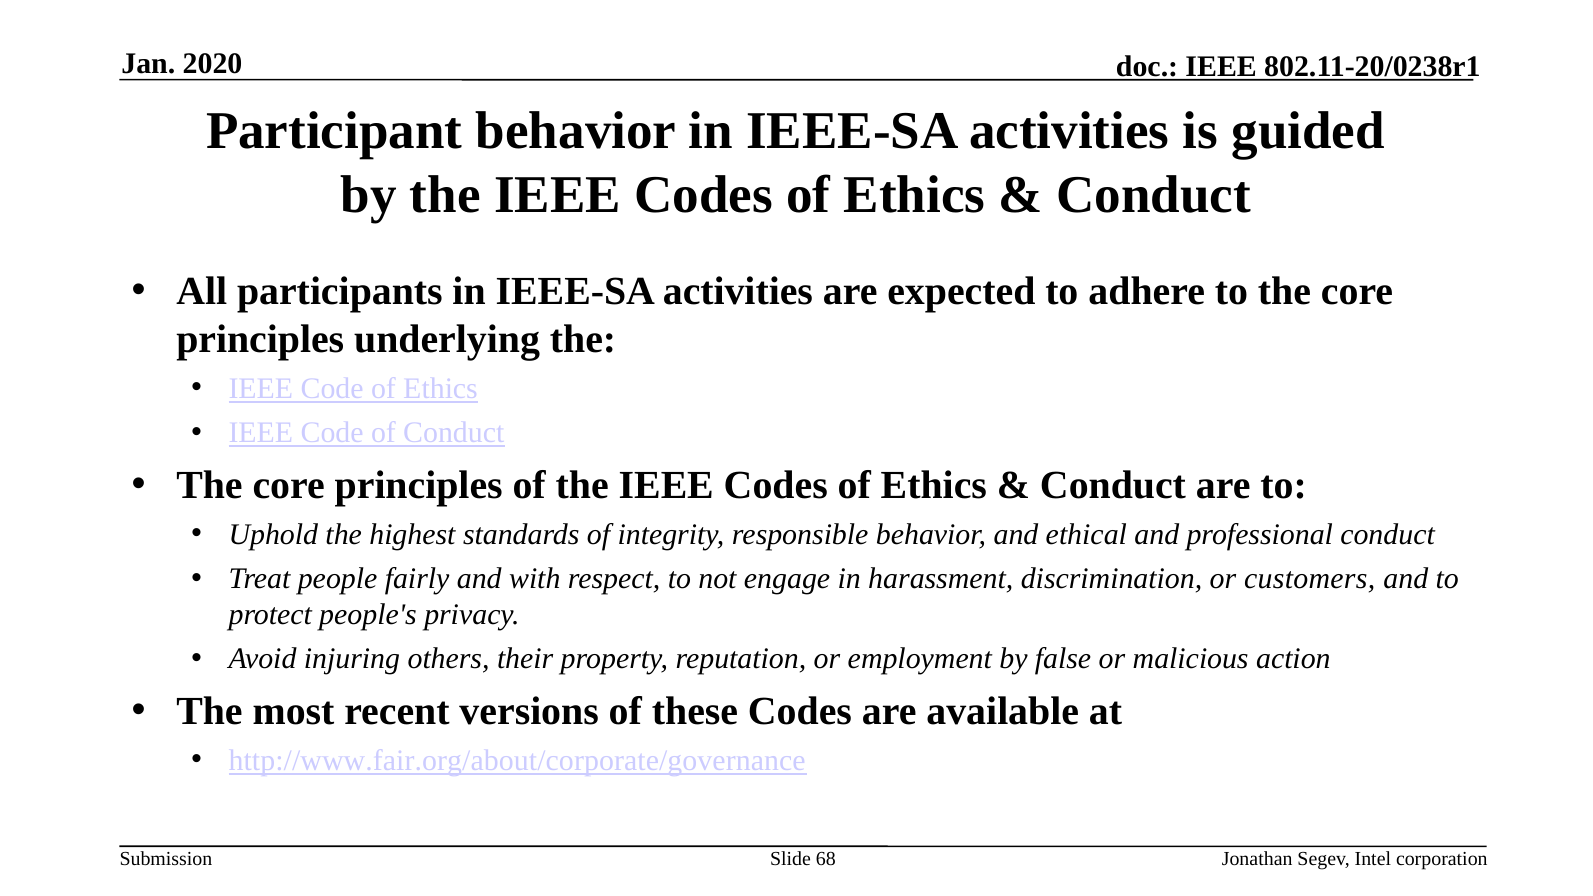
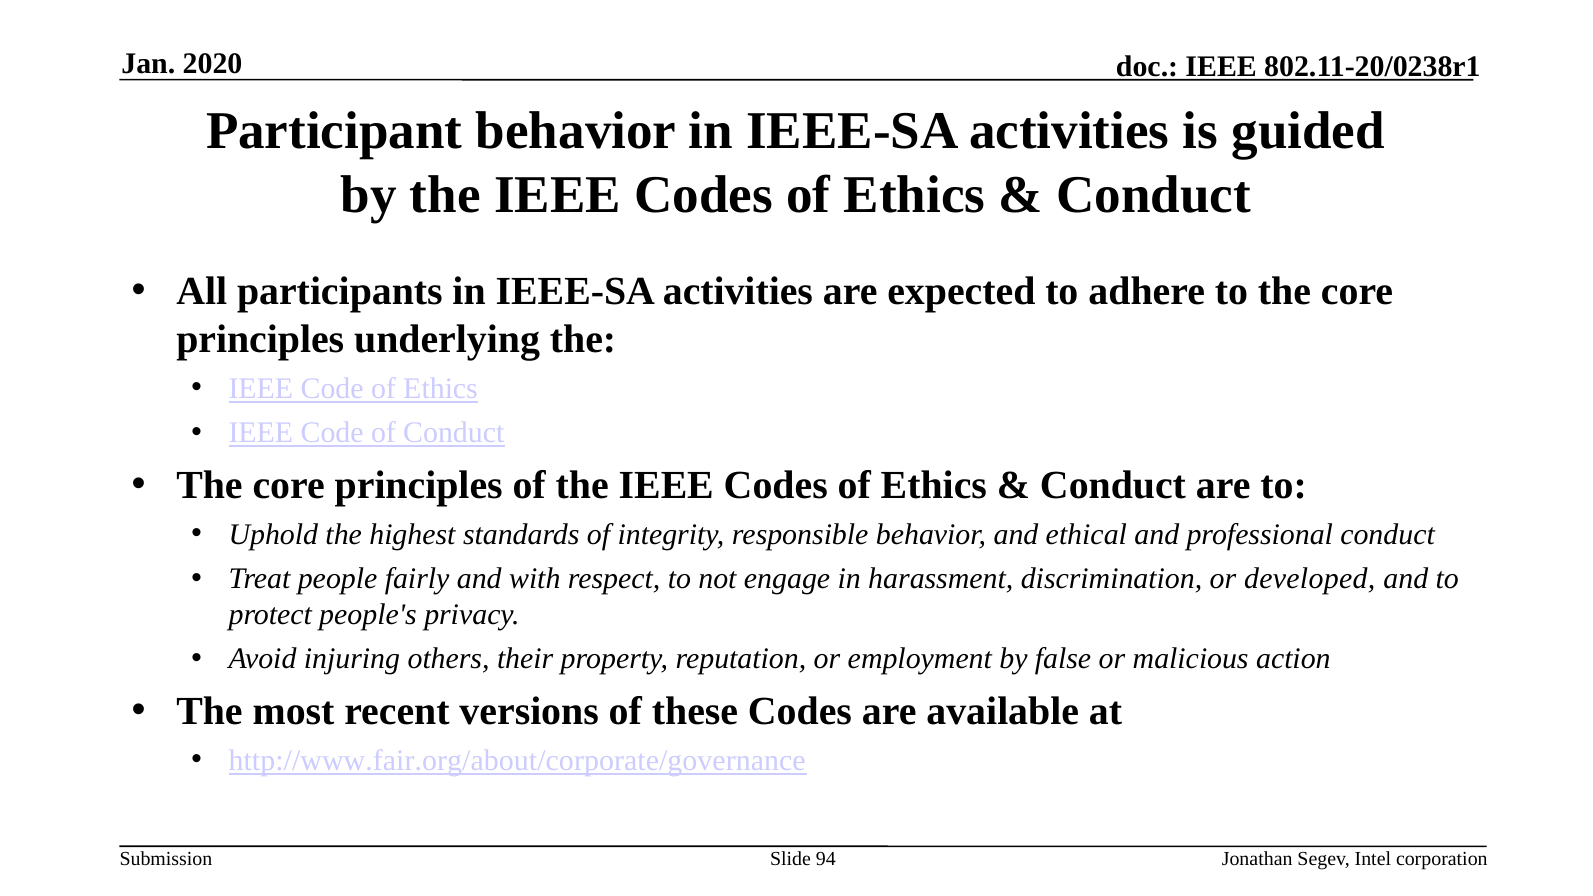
customers: customers -> developed
68: 68 -> 94
